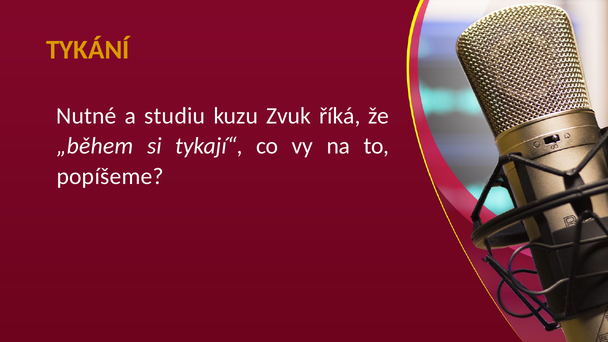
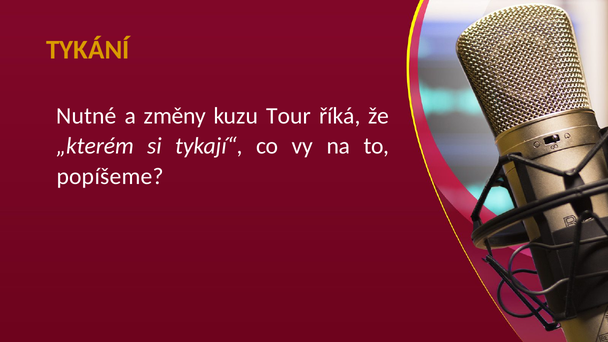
studiu: studiu -> změny
Zvuk: Zvuk -> Tour
„během: „během -> „kterém
